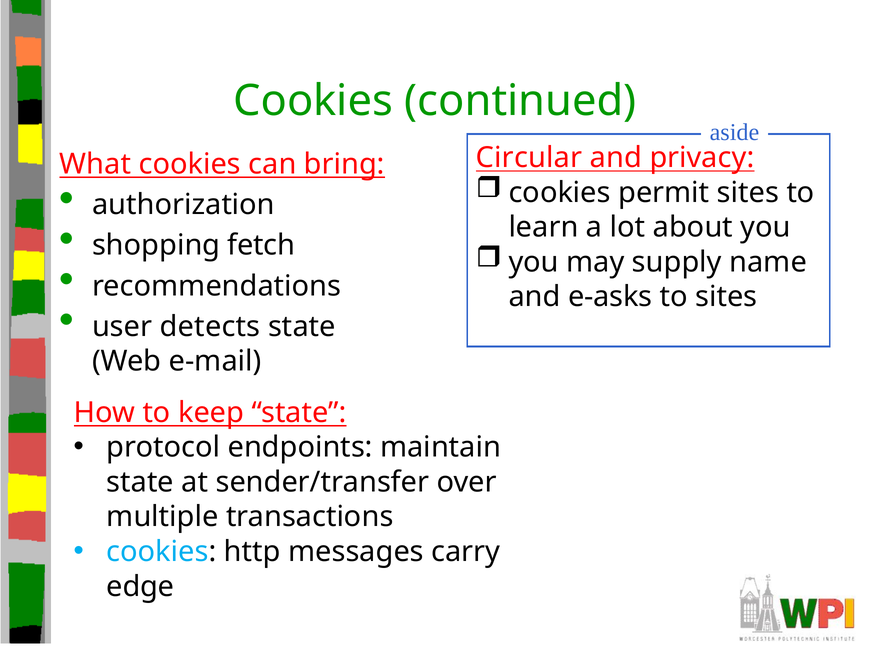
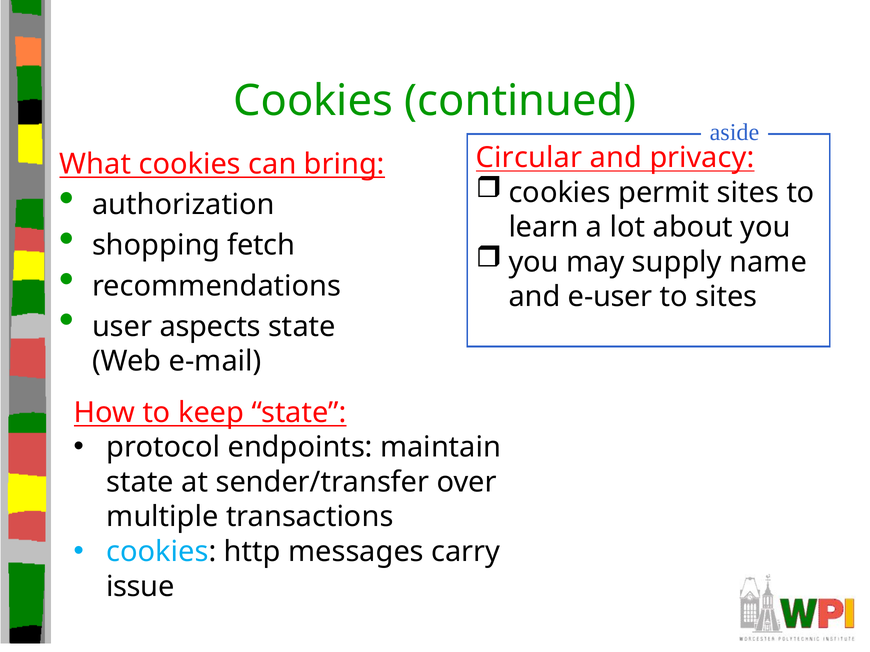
e-asks: e-asks -> e-user
detects: detects -> aspects
edge: edge -> issue
